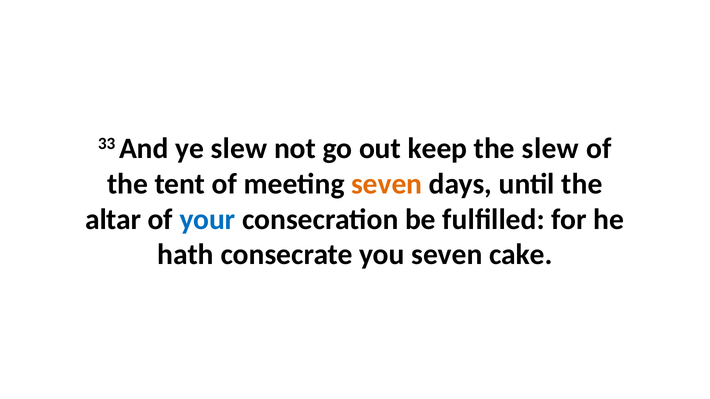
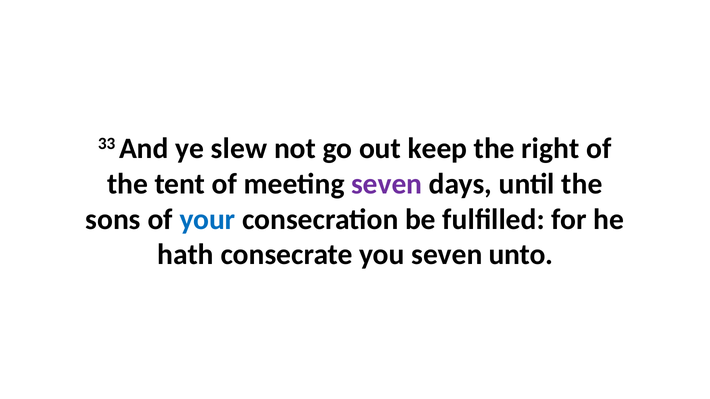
the slew: slew -> right
seven at (387, 184) colour: orange -> purple
altar: altar -> sons
cake: cake -> unto
